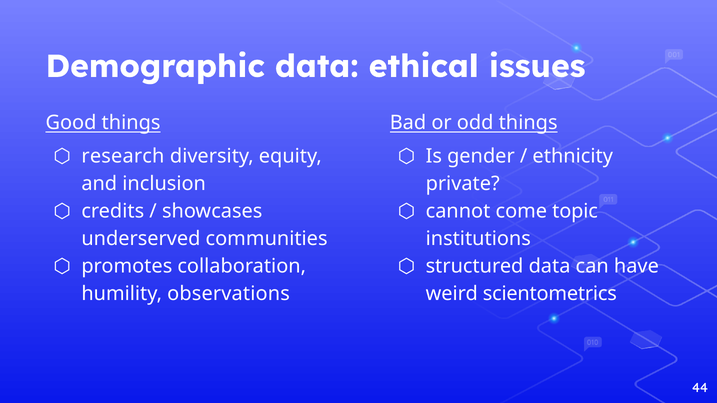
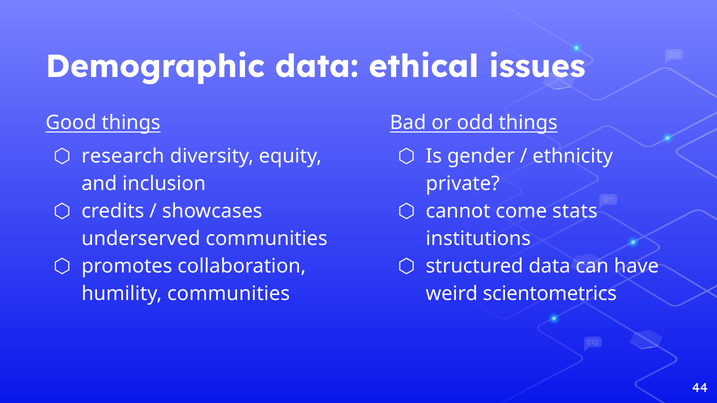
topic: topic -> stats
humility observations: observations -> communities
